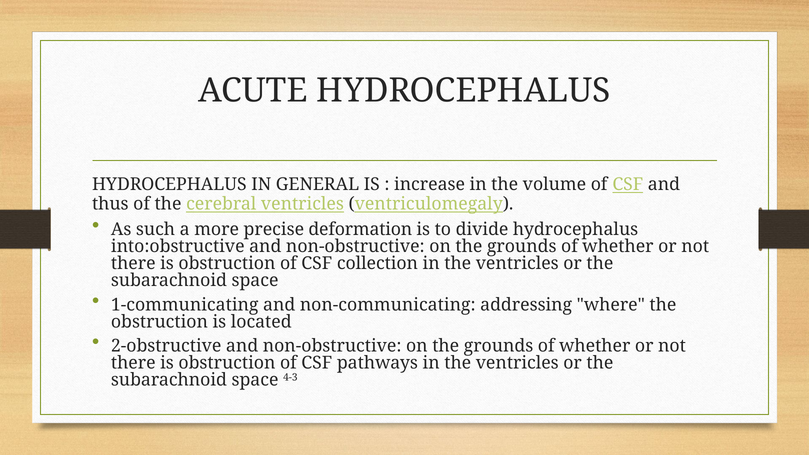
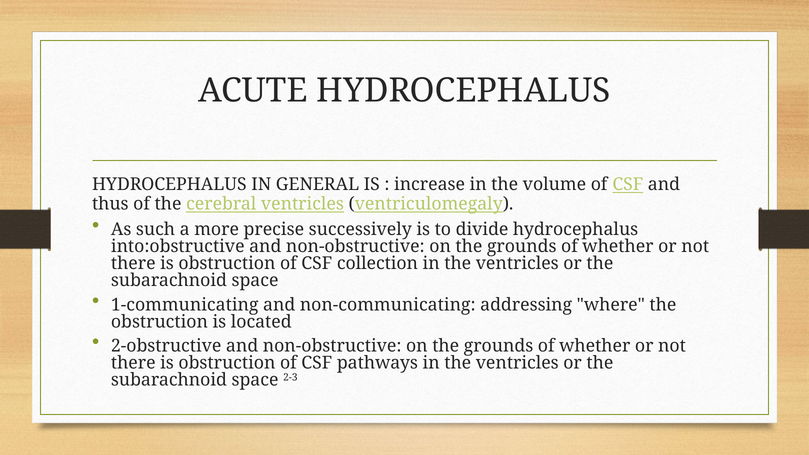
deformation: deformation -> successively
4-3: 4-3 -> 2-3
